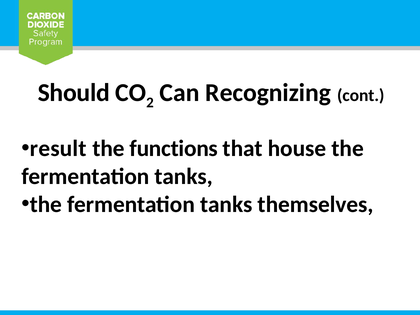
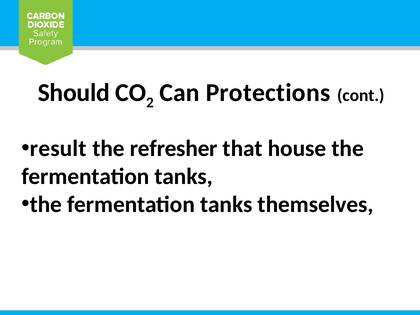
Recognizing: Recognizing -> Protections
functions: functions -> refresher
